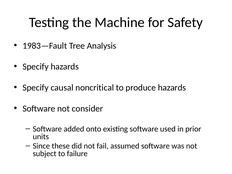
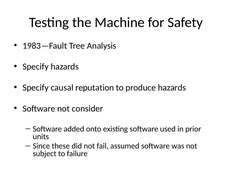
noncritical: noncritical -> reputation
